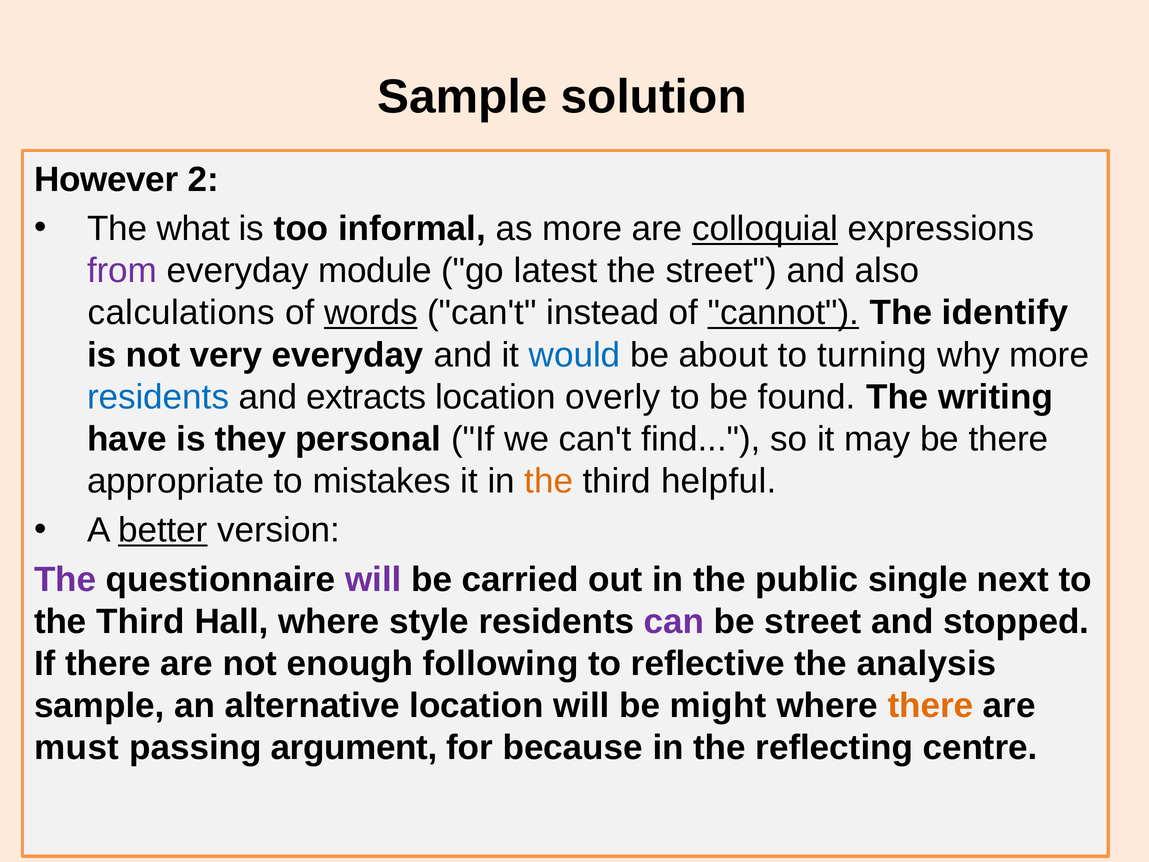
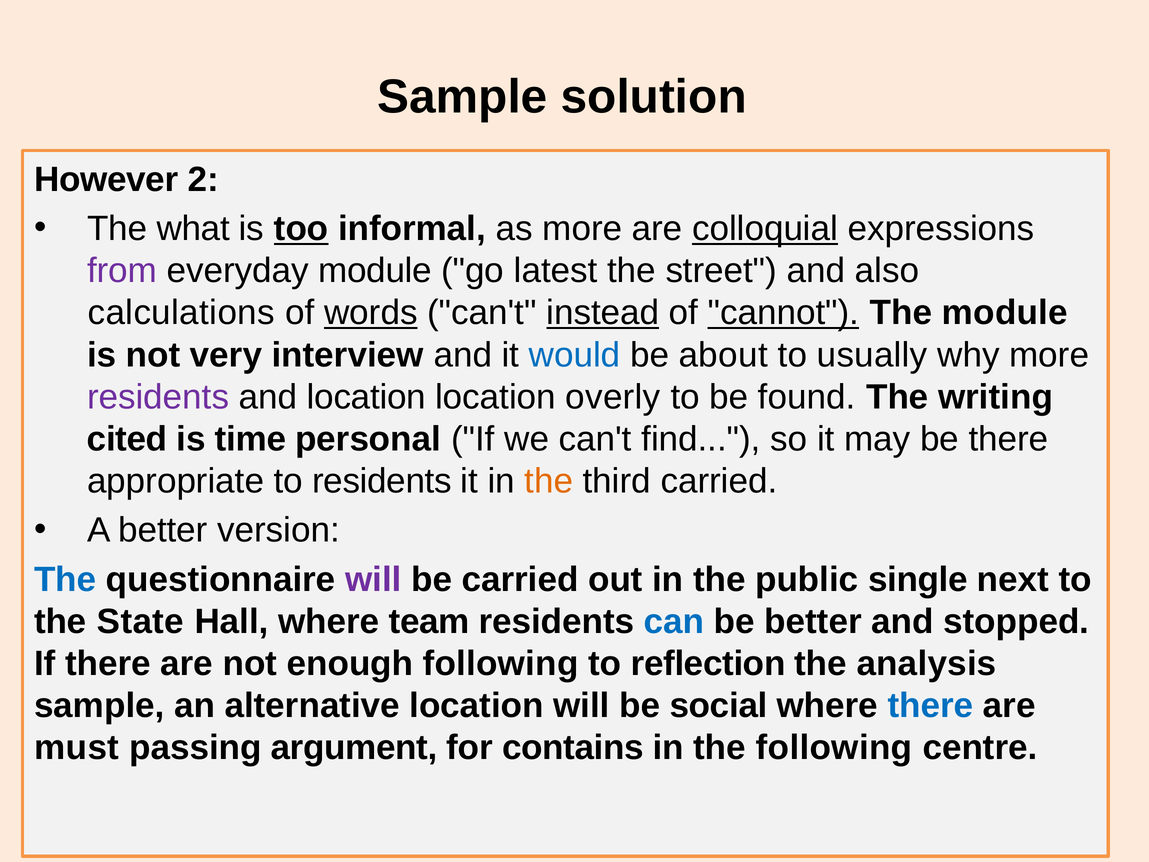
too underline: none -> present
instead underline: none -> present
The identify: identify -> module
very everyday: everyday -> interview
turning: turning -> usually
residents at (158, 397) colour: blue -> purple
and extracts: extracts -> location
have: have -> cited
they: they -> time
to mistakes: mistakes -> residents
third helpful: helpful -> carried
better at (163, 530) underline: present -> none
The at (65, 579) colour: purple -> blue
Third at (140, 621): Third -> State
style: style -> team
can colour: purple -> blue
be street: street -> better
reflective: reflective -> reflection
might: might -> social
there at (930, 705) colour: orange -> blue
because: because -> contains
the reflecting: reflecting -> following
